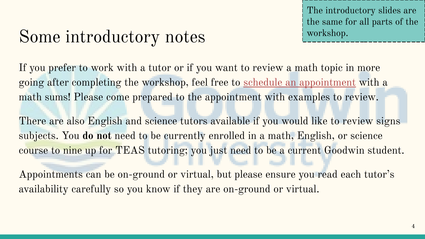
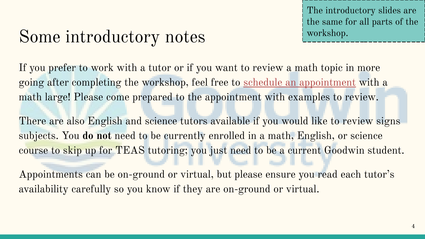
sums: sums -> large
nine: nine -> skip
